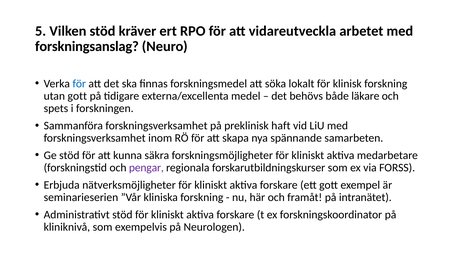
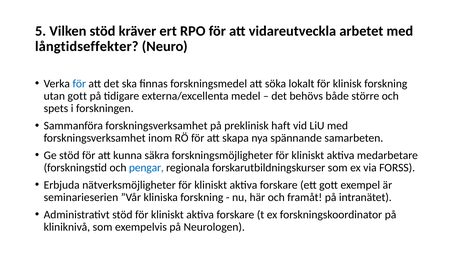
forskningsanslag: forskningsanslag -> långtidseffekter
läkare: läkare -> större
pengar colour: purple -> blue
